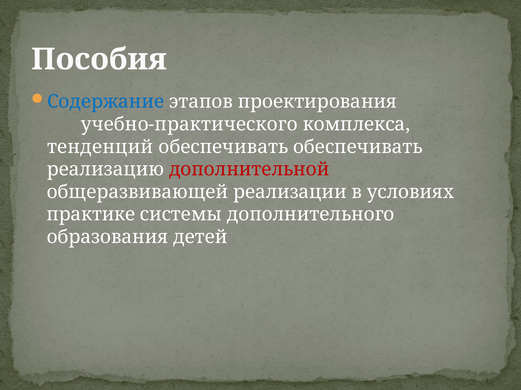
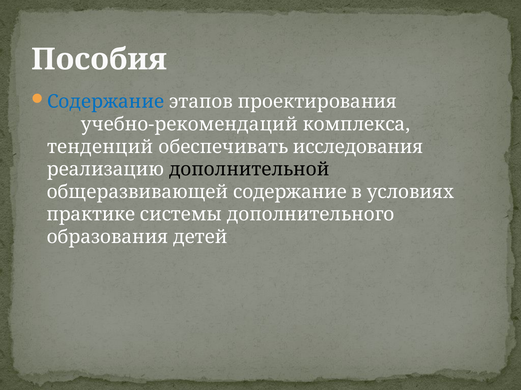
учебно-практического: учебно-практического -> учебно-рекомендаций
обеспечивать обеспечивать: обеспечивать -> исследования
дополнительной colour: red -> black
общеразвивающей реализации: реализации -> содержание
